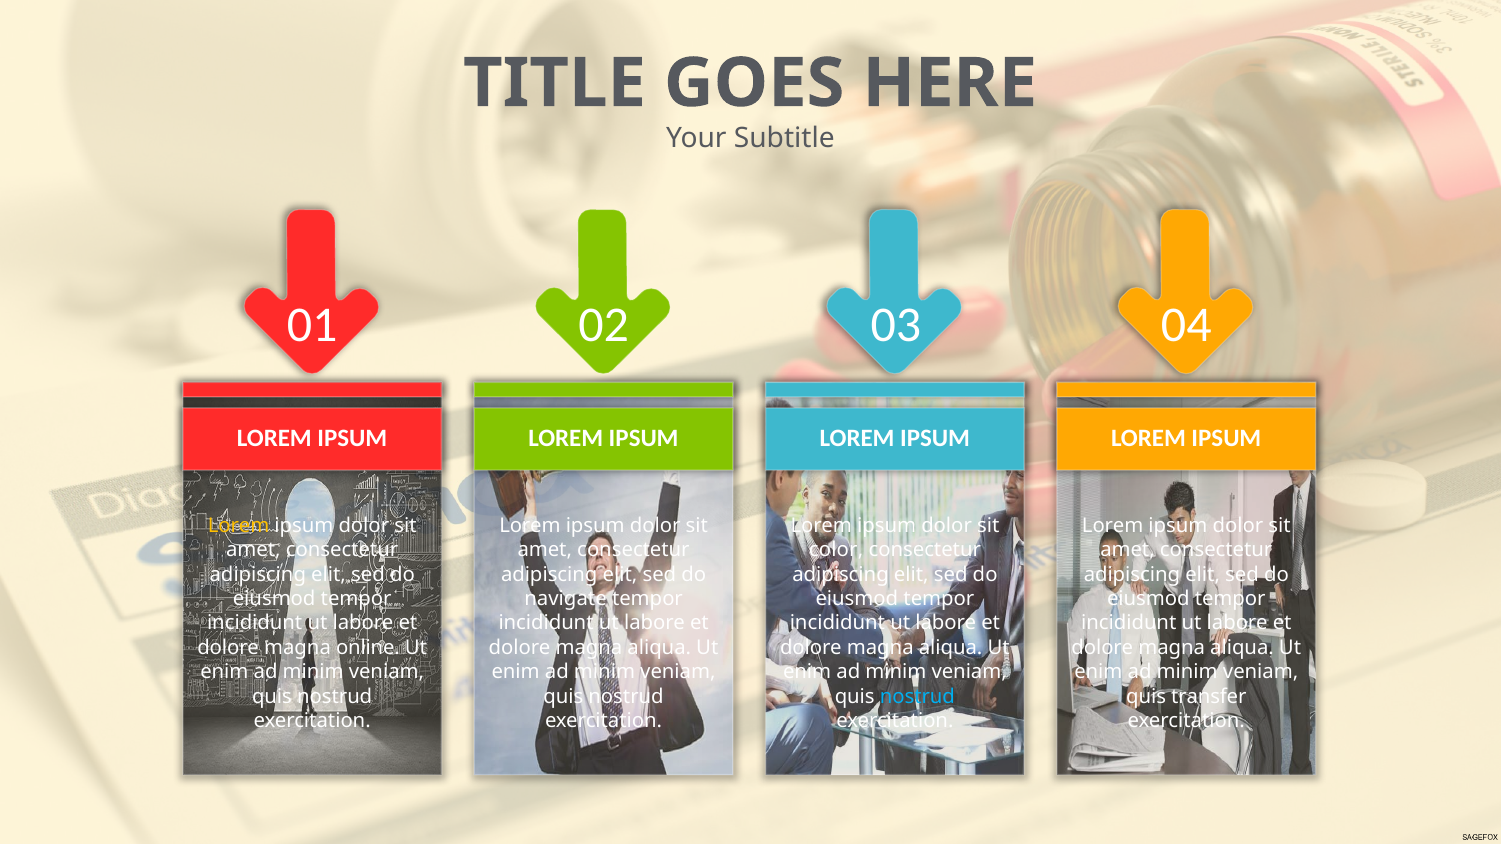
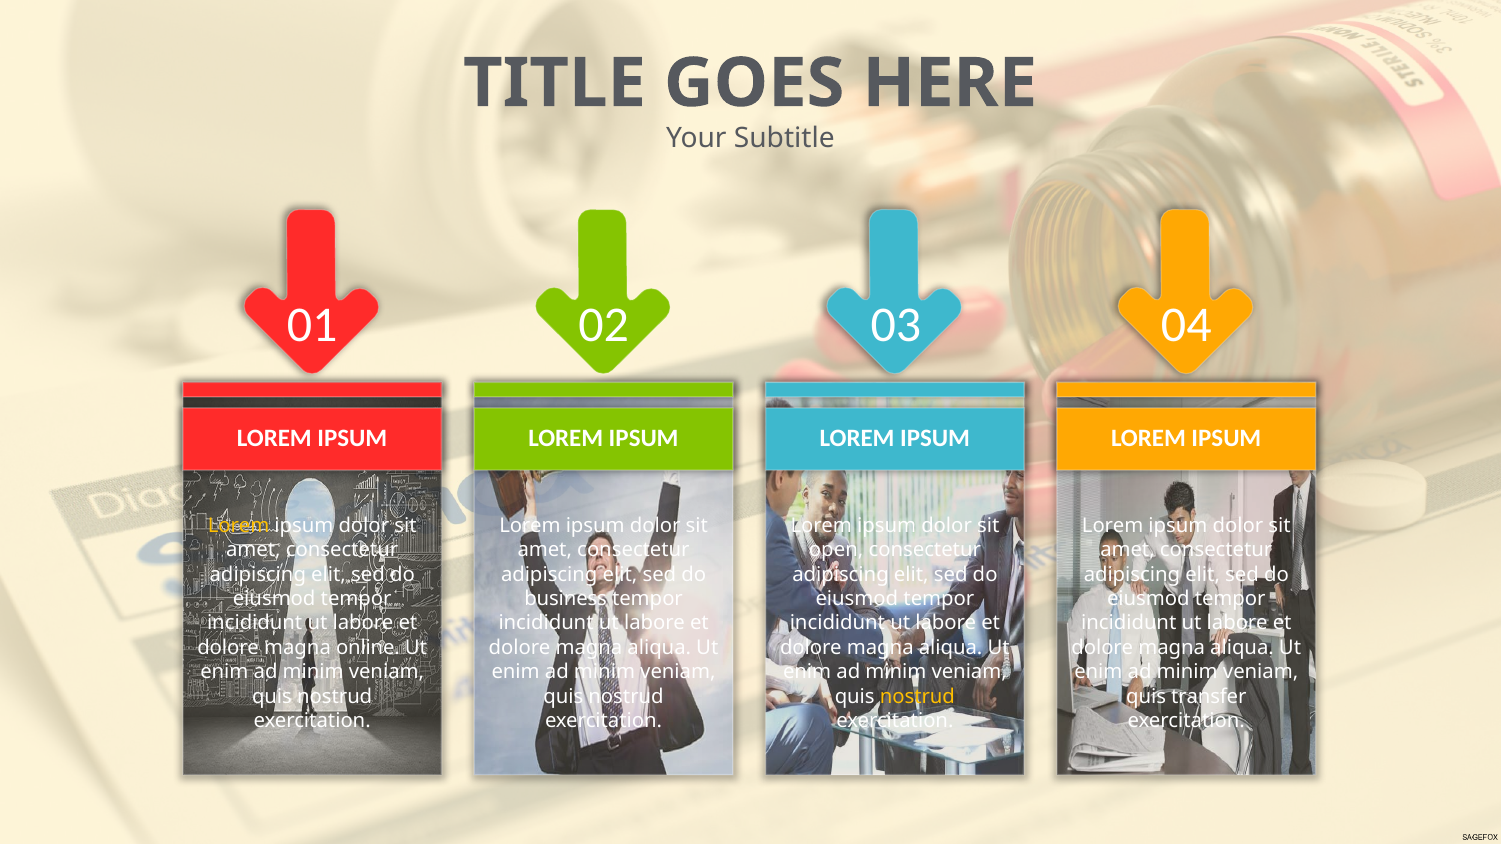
color: color -> open
navigate: navigate -> business
nostrud at (917, 697) colour: light blue -> yellow
